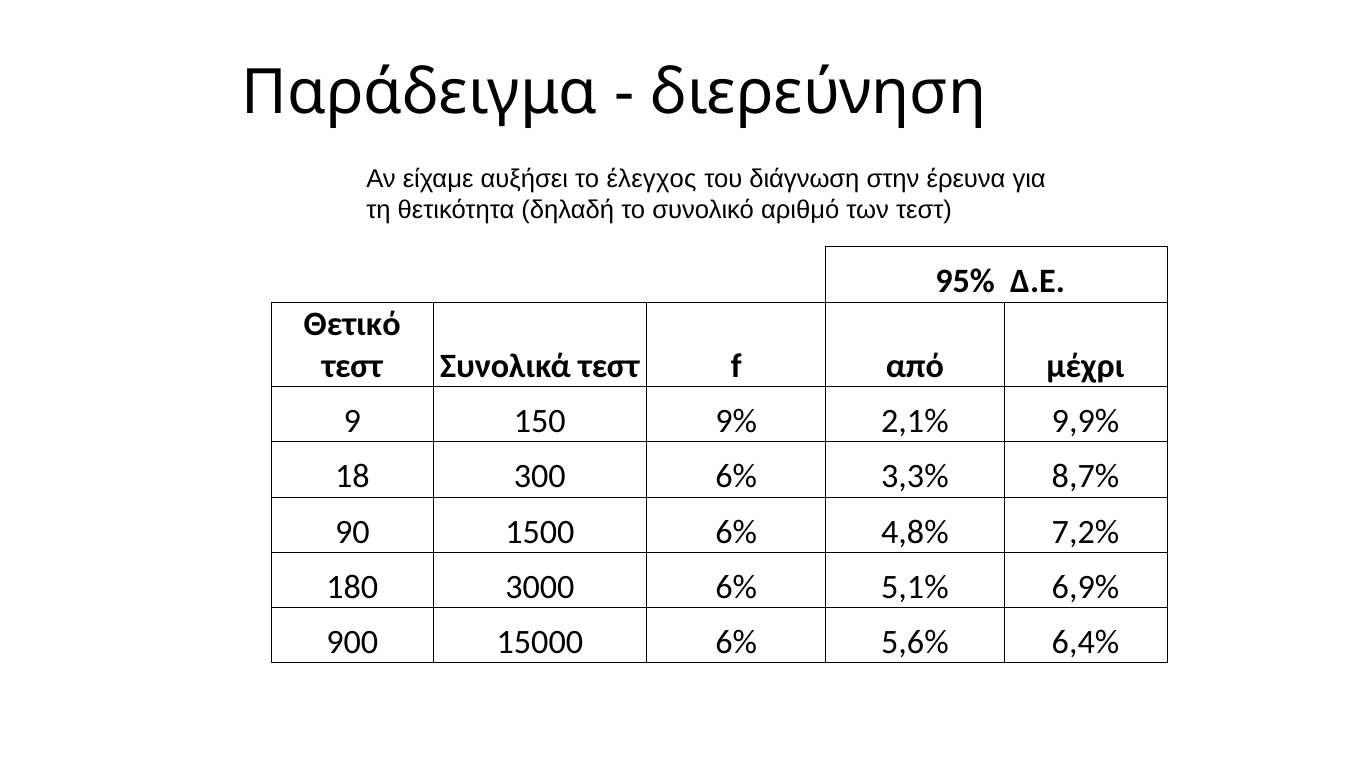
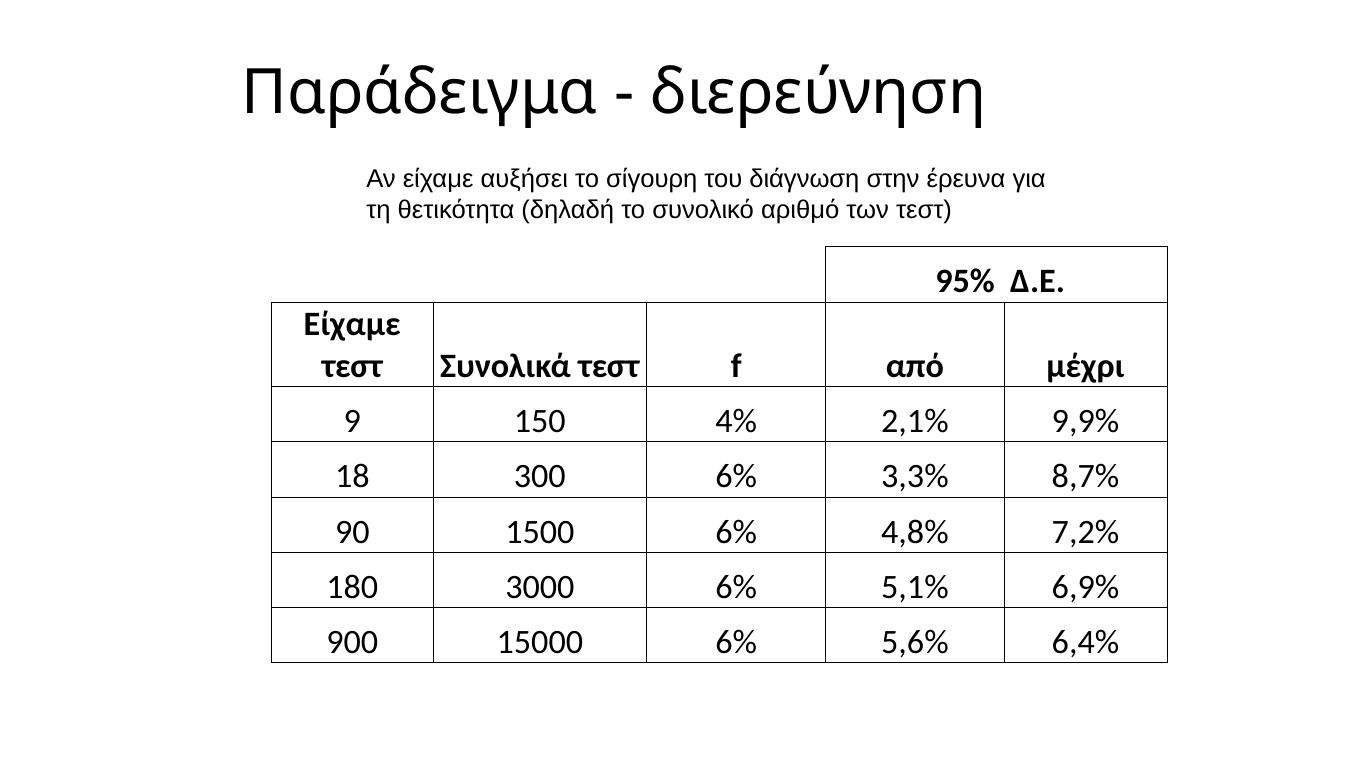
έλεγχος: έλεγχος -> σίγουρη
Θετικό at (352, 324): Θετικό -> Είχαμε
9%: 9% -> 4%
